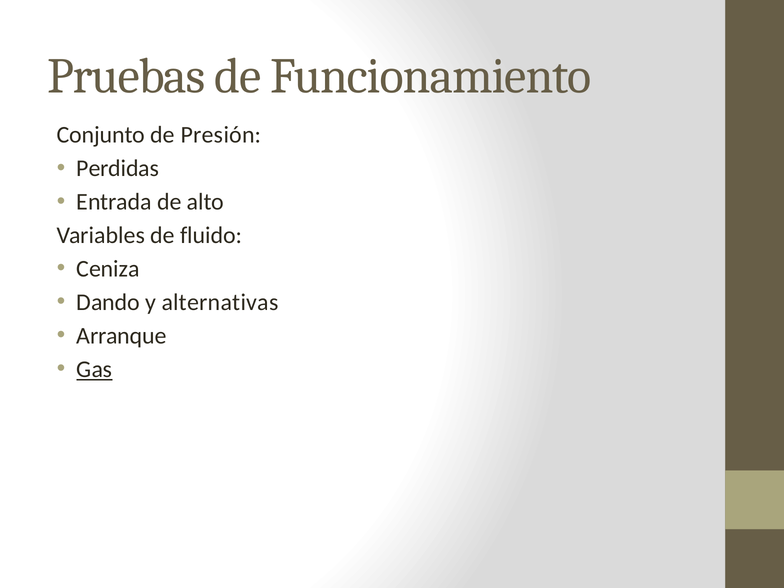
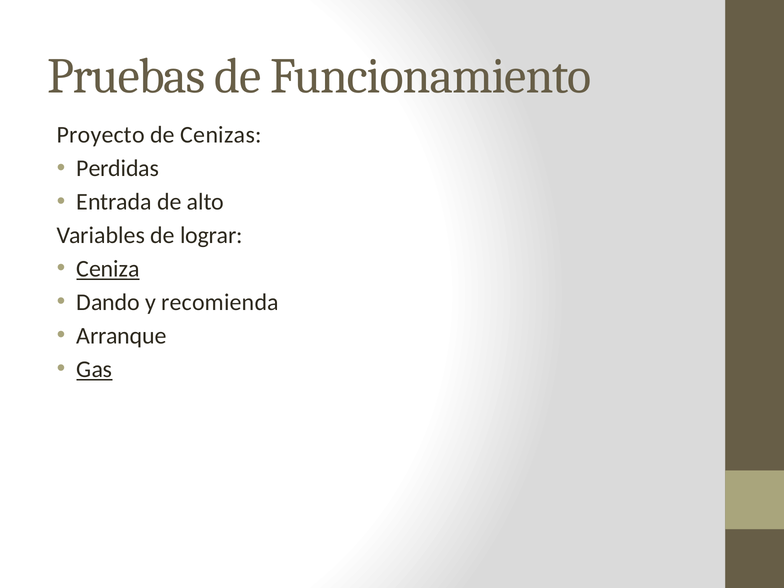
Conjunto: Conjunto -> Proyecto
Presión: Presión -> Cenizas
fluido: fluido -> lograr
Ceniza underline: none -> present
alternativas: alternativas -> recomienda
